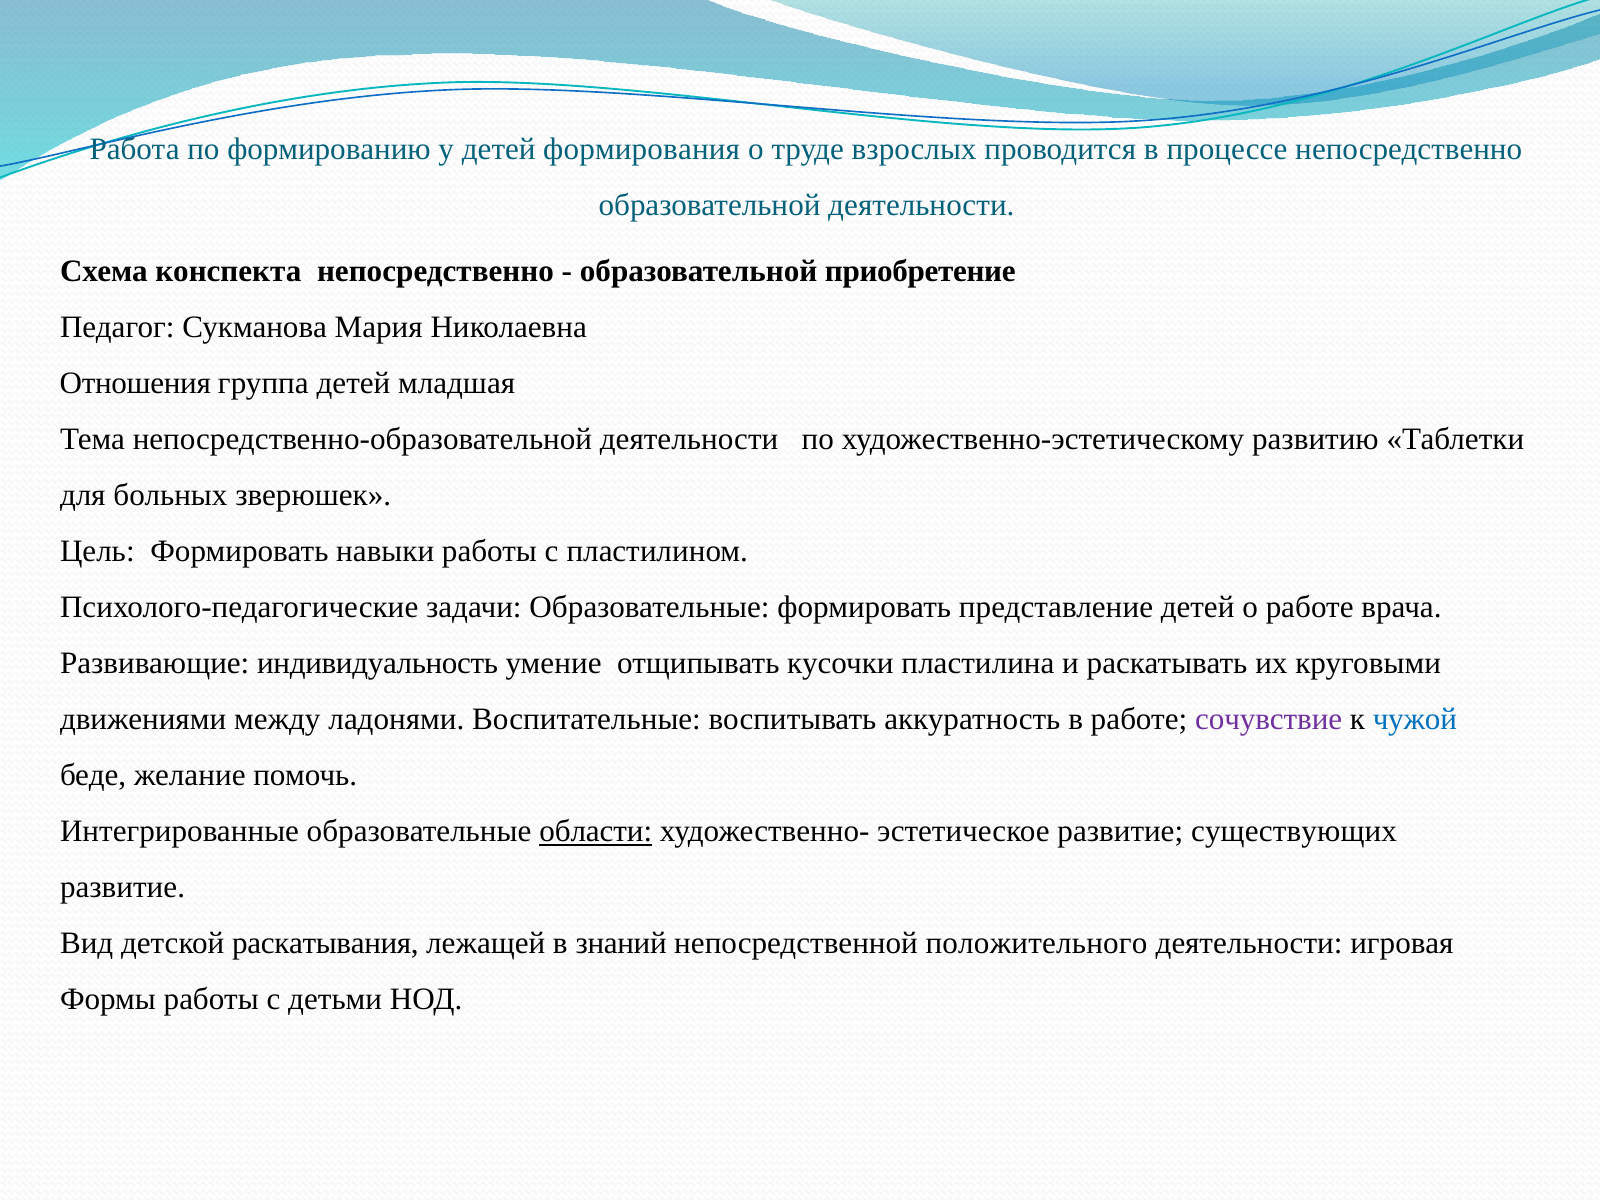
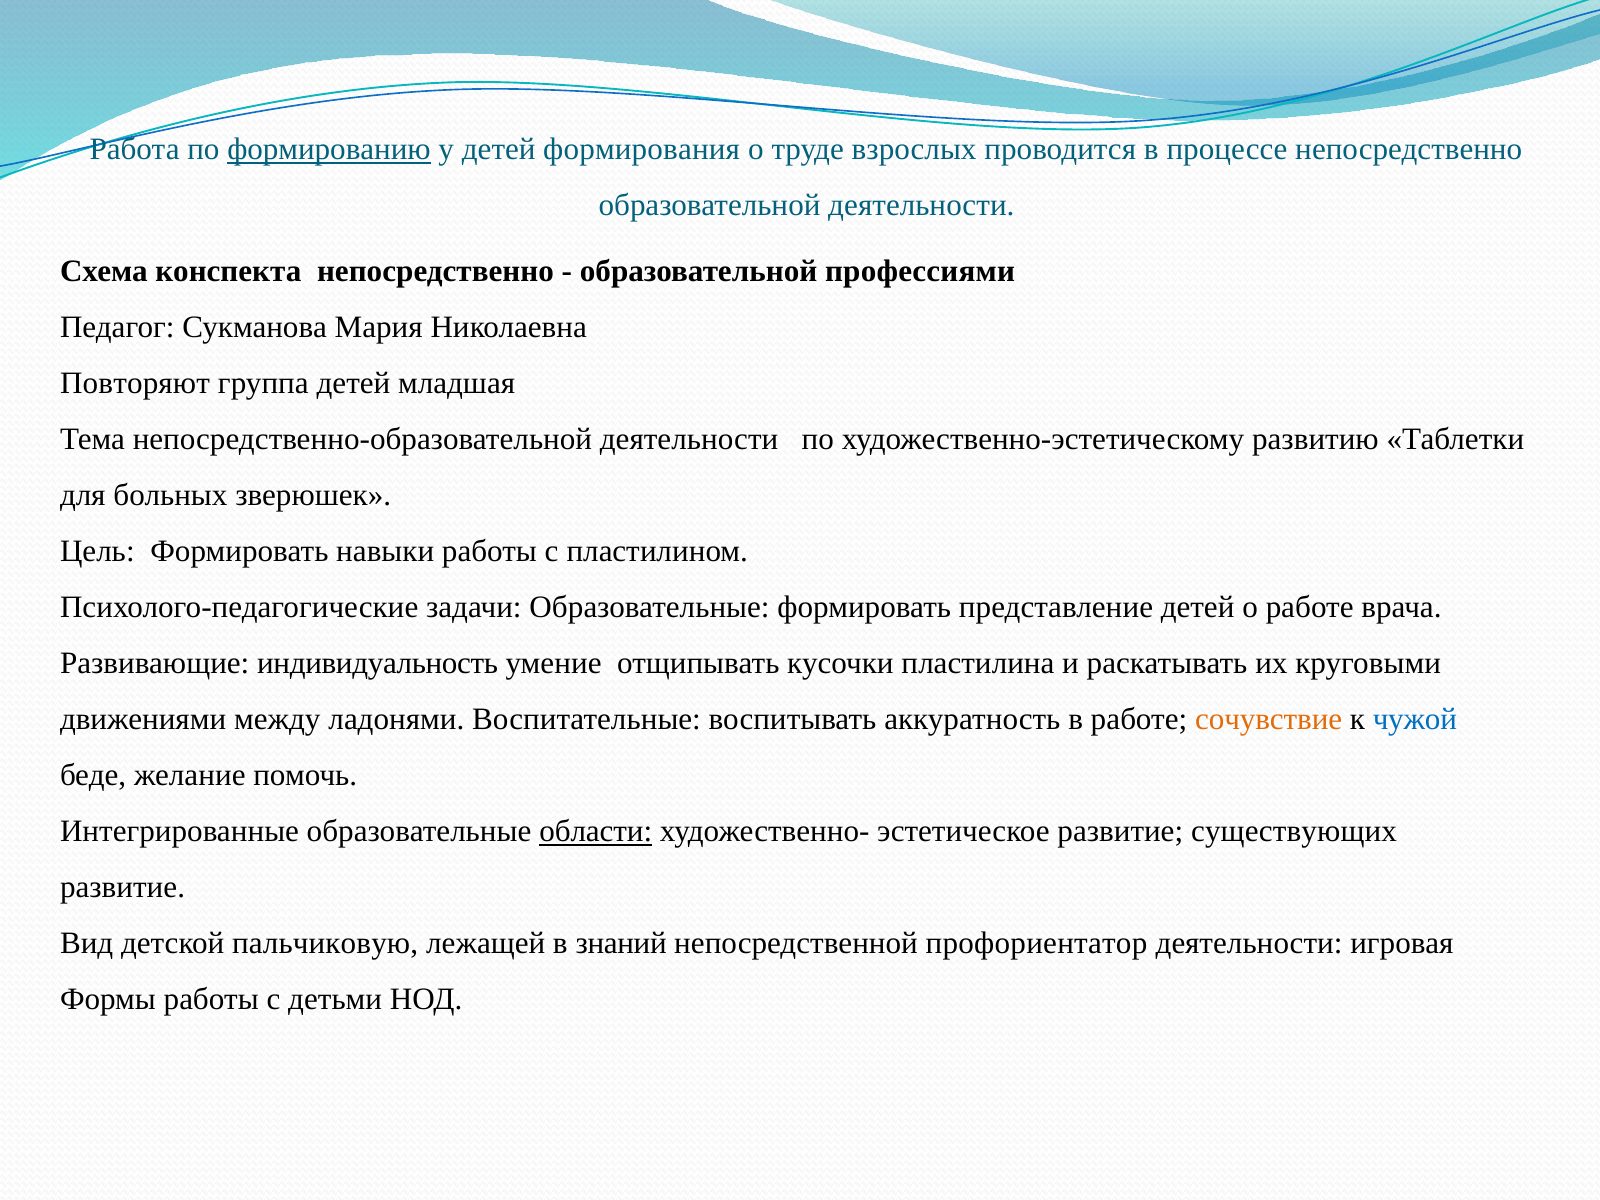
формированию underline: none -> present
приобретение: приобретение -> профессиями
Отношения: Отношения -> Повторяют
сочувствие colour: purple -> orange
раскатывания: раскатывания -> пальчиковую
положительного: положительного -> профориентатор
